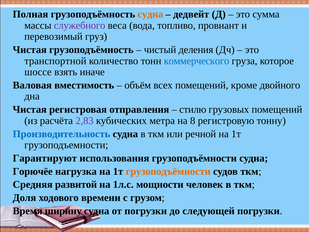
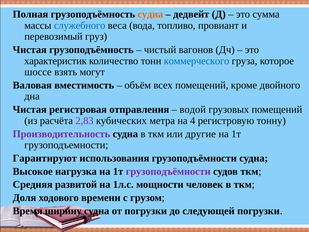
служебного colour: purple -> blue
деления: деления -> вагонов
транспортной: транспортной -> характеристик
иначе: иначе -> могут
стилю: стилю -> водой
8: 8 -> 4
Производительность colour: blue -> purple
речной: речной -> другие
Горючёе: Горючёе -> Высокое
грузоподъёмности at (168, 171) colour: orange -> purple
